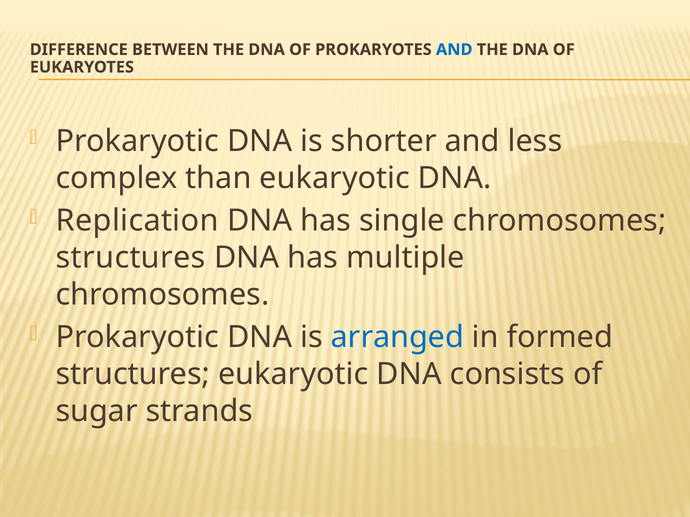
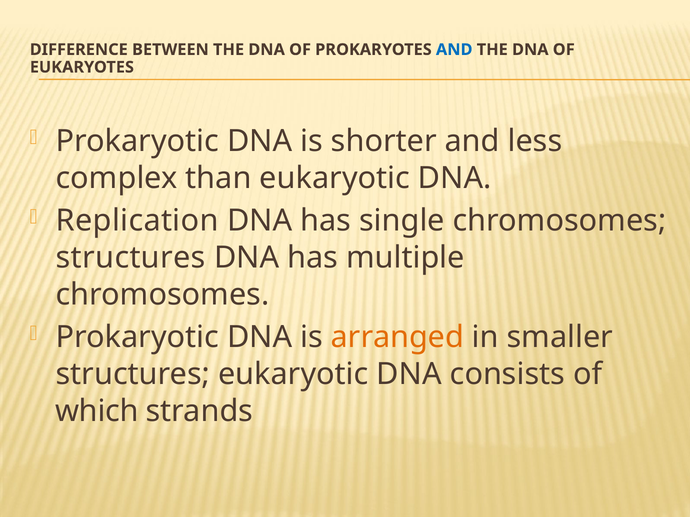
arranged colour: blue -> orange
formed: formed -> smaller
sugar: sugar -> which
